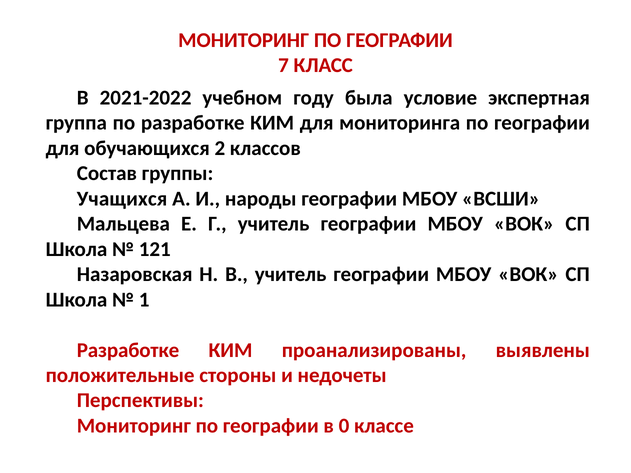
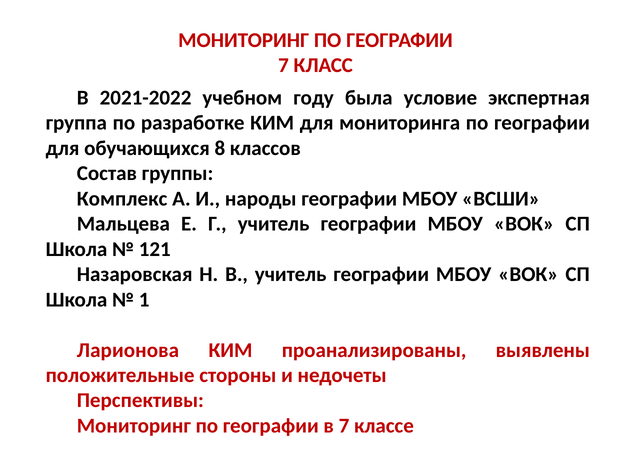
2: 2 -> 8
Учащихся: Учащихся -> Комплекс
Разработке at (128, 350): Разработке -> Ларионова
в 0: 0 -> 7
